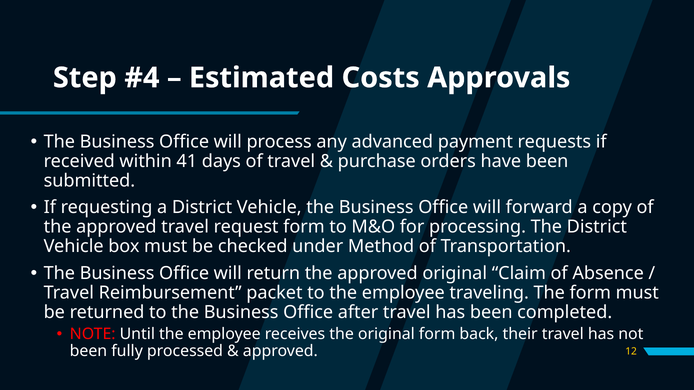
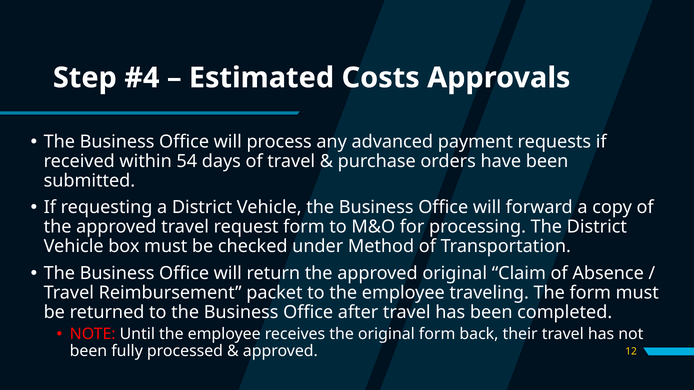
41: 41 -> 54
